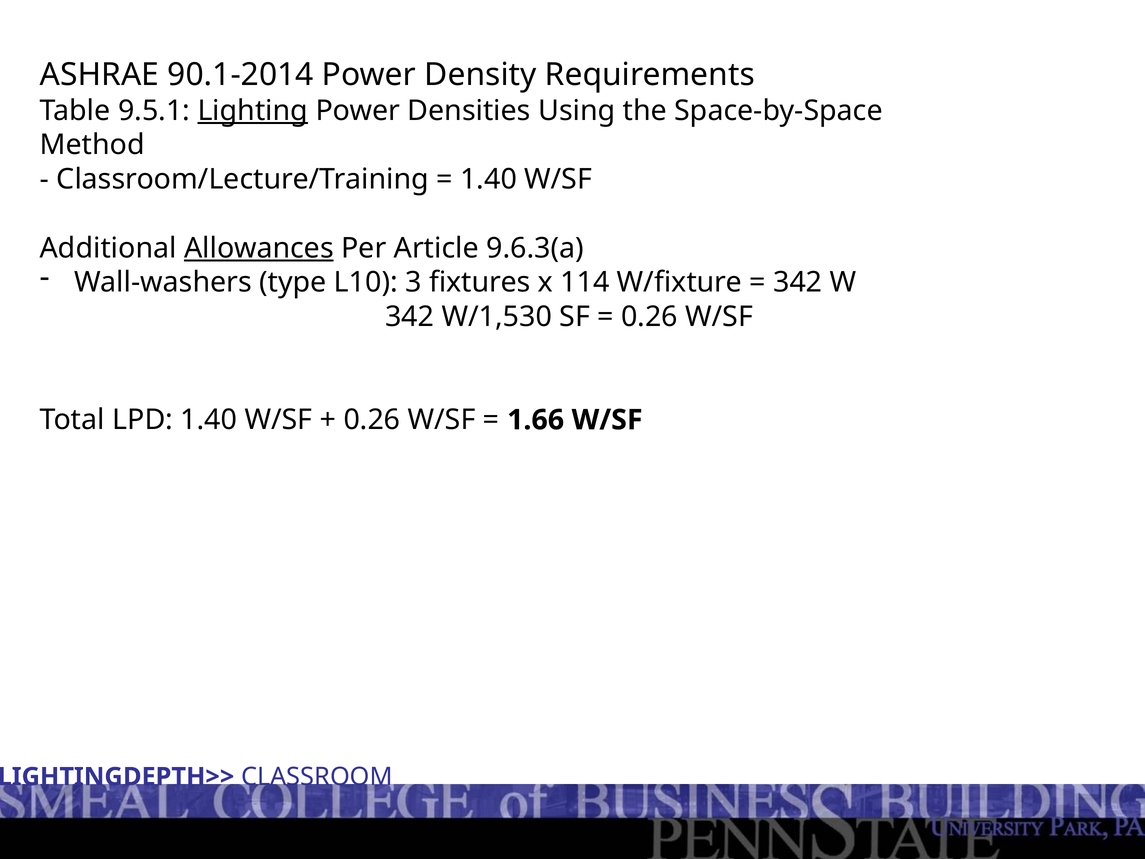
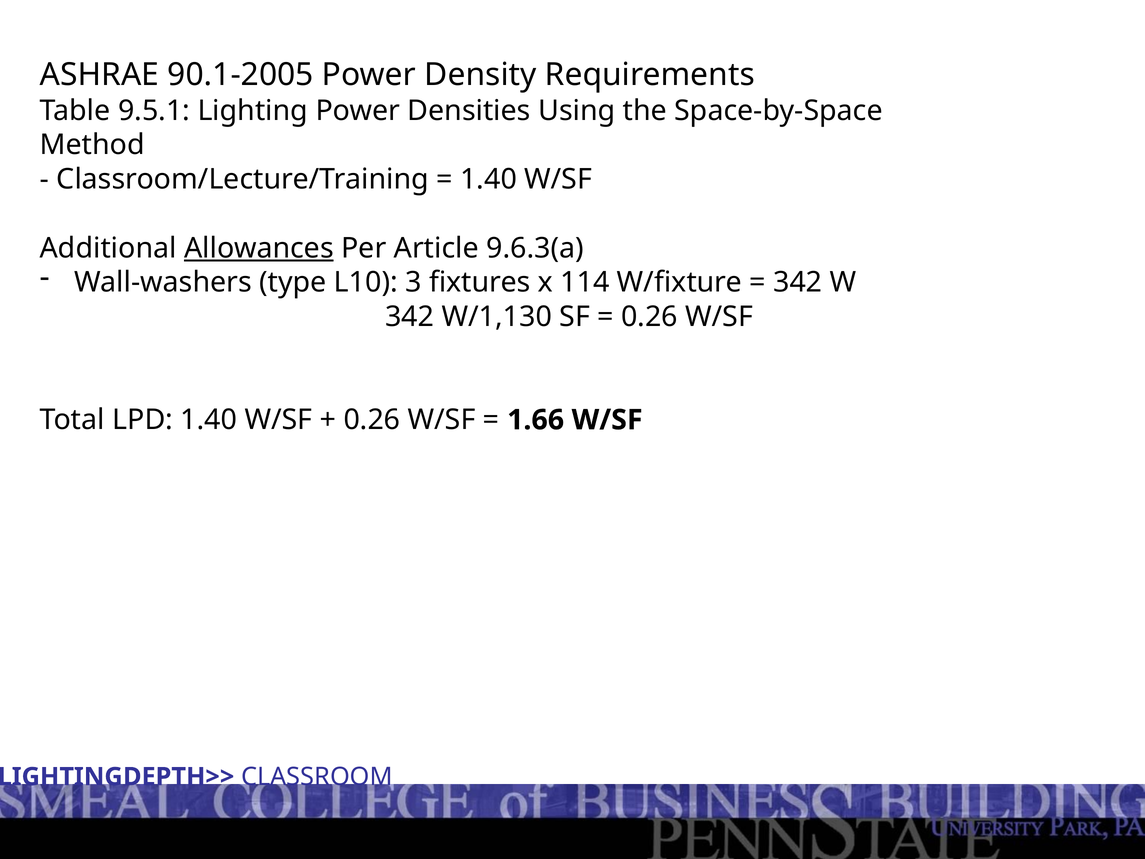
90.1-2014: 90.1-2014 -> 90.1-2005
Lighting underline: present -> none
W/1,530: W/1,530 -> W/1,130
